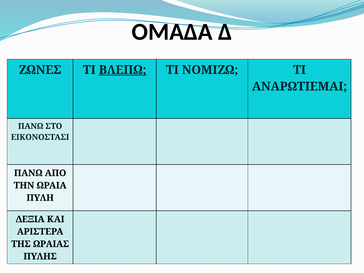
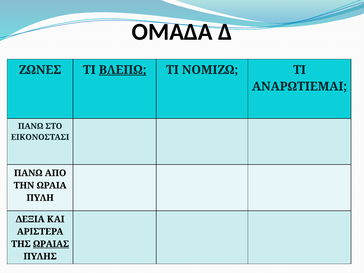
ΩΡΑΙΑΣ underline: none -> present
